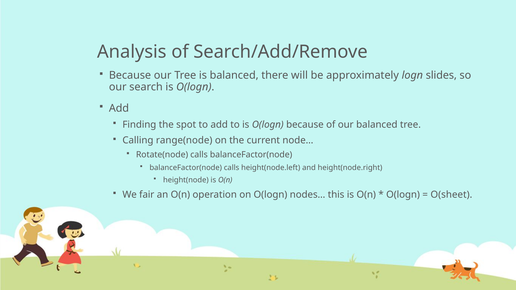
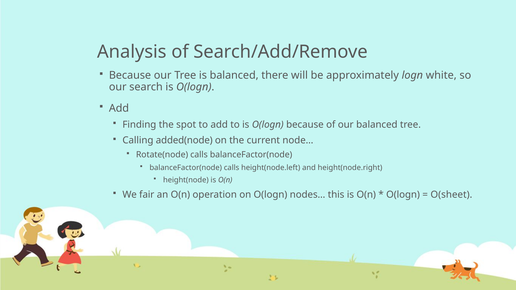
slides: slides -> white
range(node: range(node -> added(node
